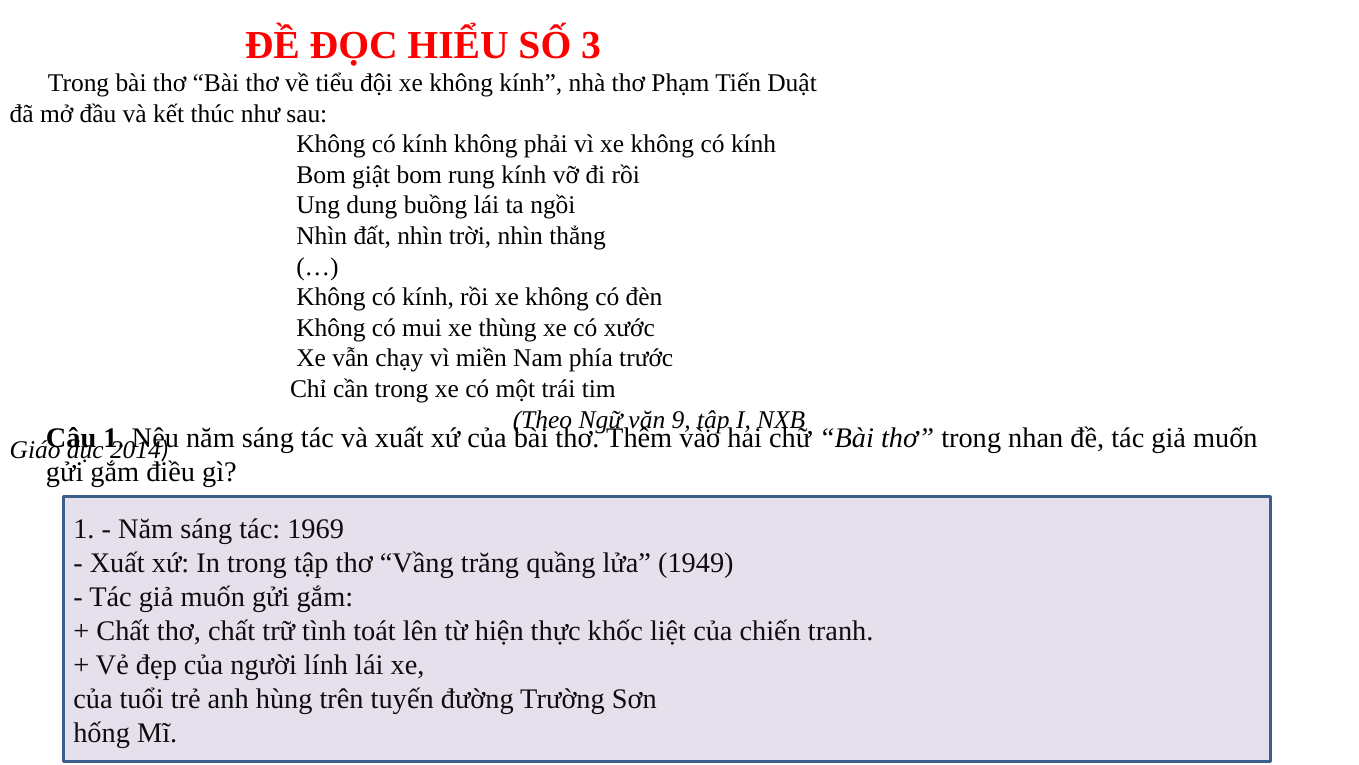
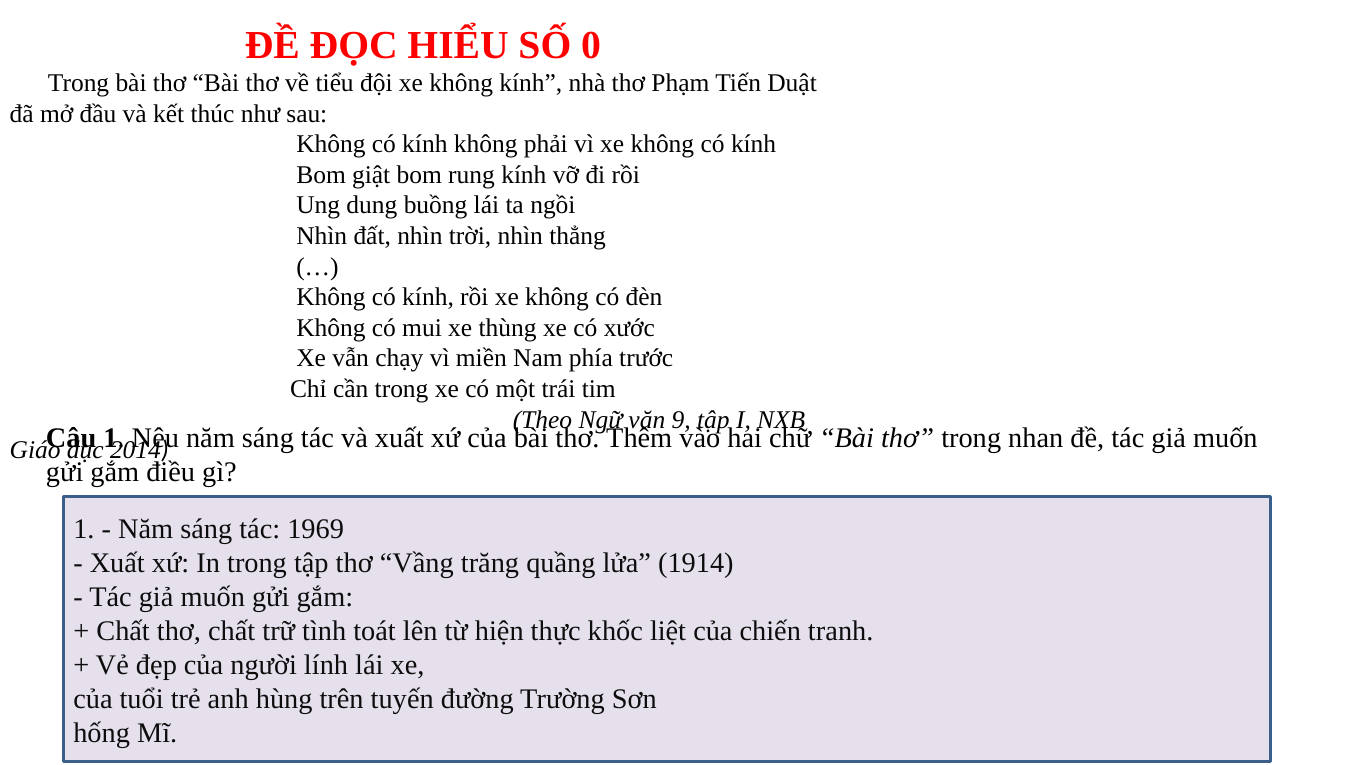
3: 3 -> 0
1949: 1949 -> 1914
